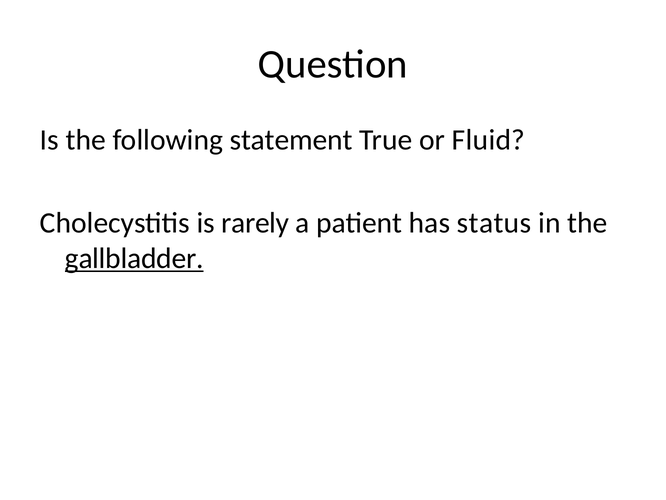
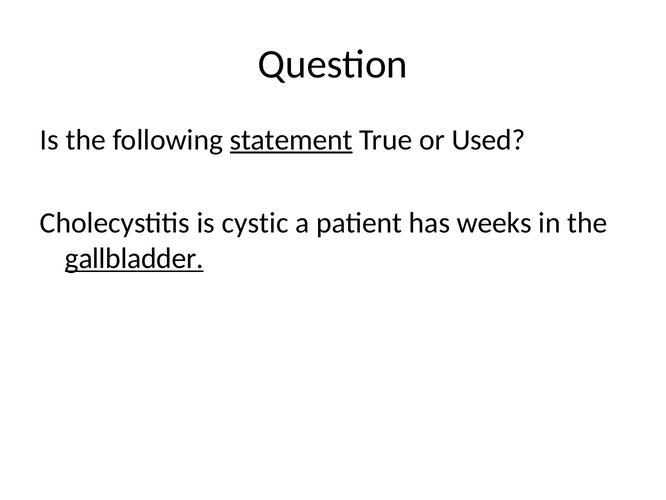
statement underline: none -> present
Fluid: Fluid -> Used
rarely: rarely -> cystic
status: status -> weeks
